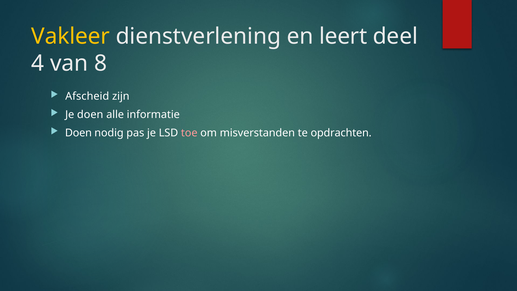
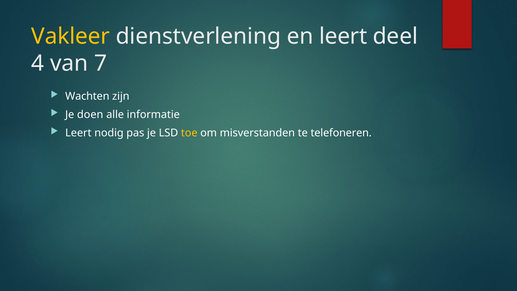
8: 8 -> 7
Afscheid: Afscheid -> Wachten
Doen at (78, 133): Doen -> Leert
toe colour: pink -> yellow
opdrachten: opdrachten -> telefoneren
